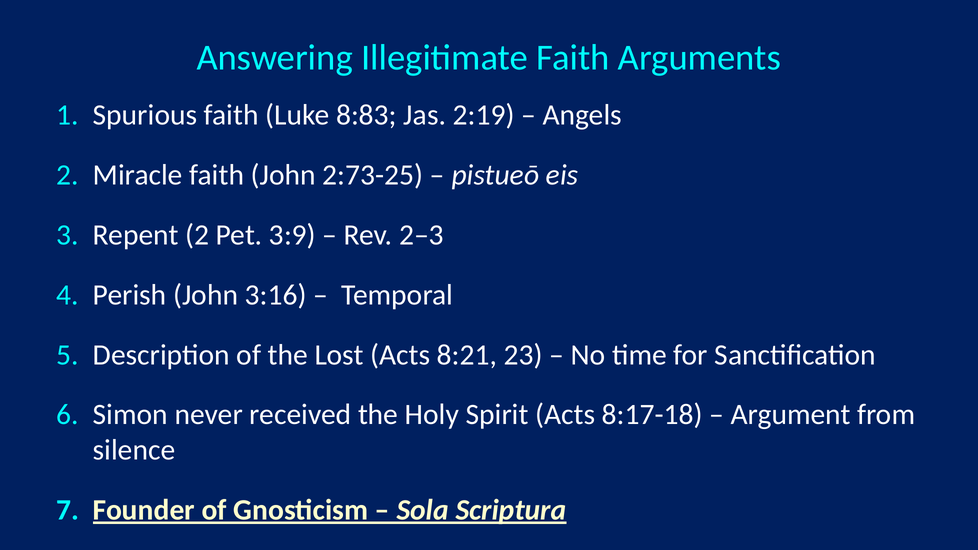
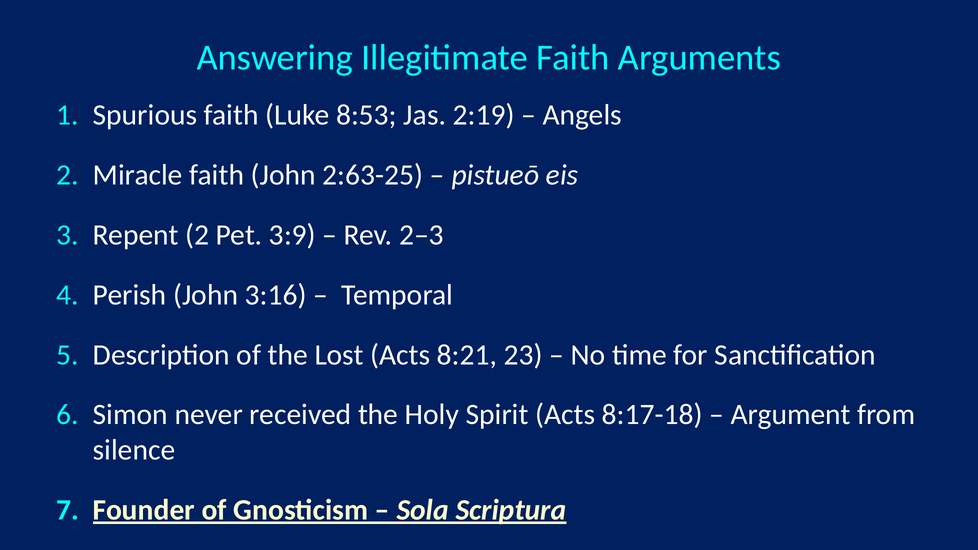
8:83: 8:83 -> 8:53
2:73-25: 2:73-25 -> 2:63-25
